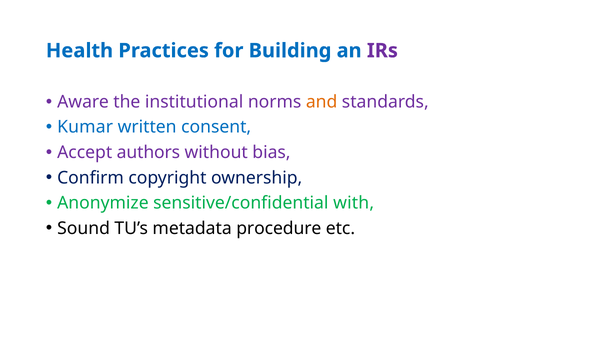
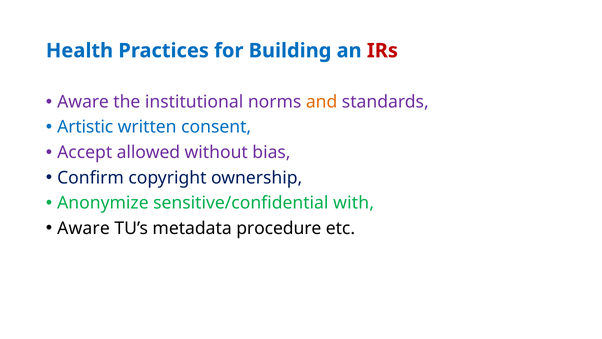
IRs colour: purple -> red
Kumar: Kumar -> Artistic
authors: authors -> allowed
Sound at (84, 228): Sound -> Aware
